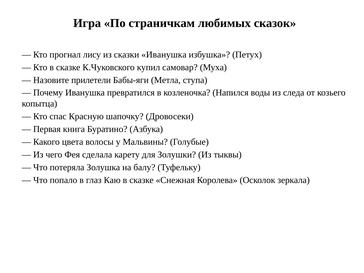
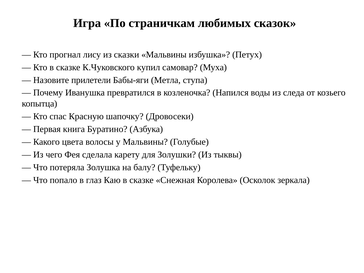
сказки Иванушка: Иванушка -> Мальвины
